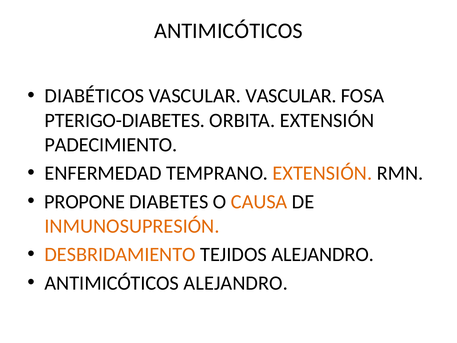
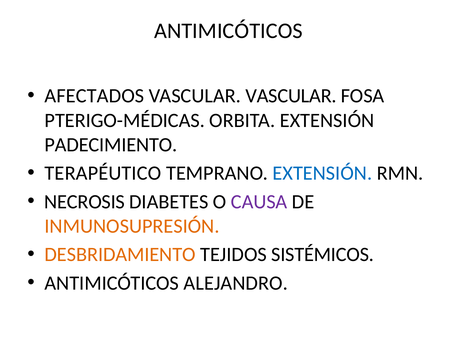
DIABÉTICOS: DIABÉTICOS -> AFECTADOS
PTERIGO-DIABETES: PTERIGO-DIABETES -> PTERIGO-MÉDICAS
ENFERMEDAD: ENFERMEDAD -> TERAPÉUTICO
EXTENSIÓN at (322, 173) colour: orange -> blue
PROPONE: PROPONE -> NECROSIS
CAUSA colour: orange -> purple
TEJIDOS ALEJANDRO: ALEJANDRO -> SISTÉMICOS
